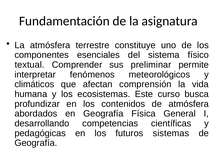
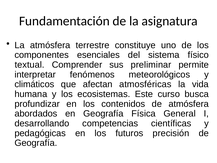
comprensión: comprensión -> atmosféricas
sistemas: sistemas -> precisión
